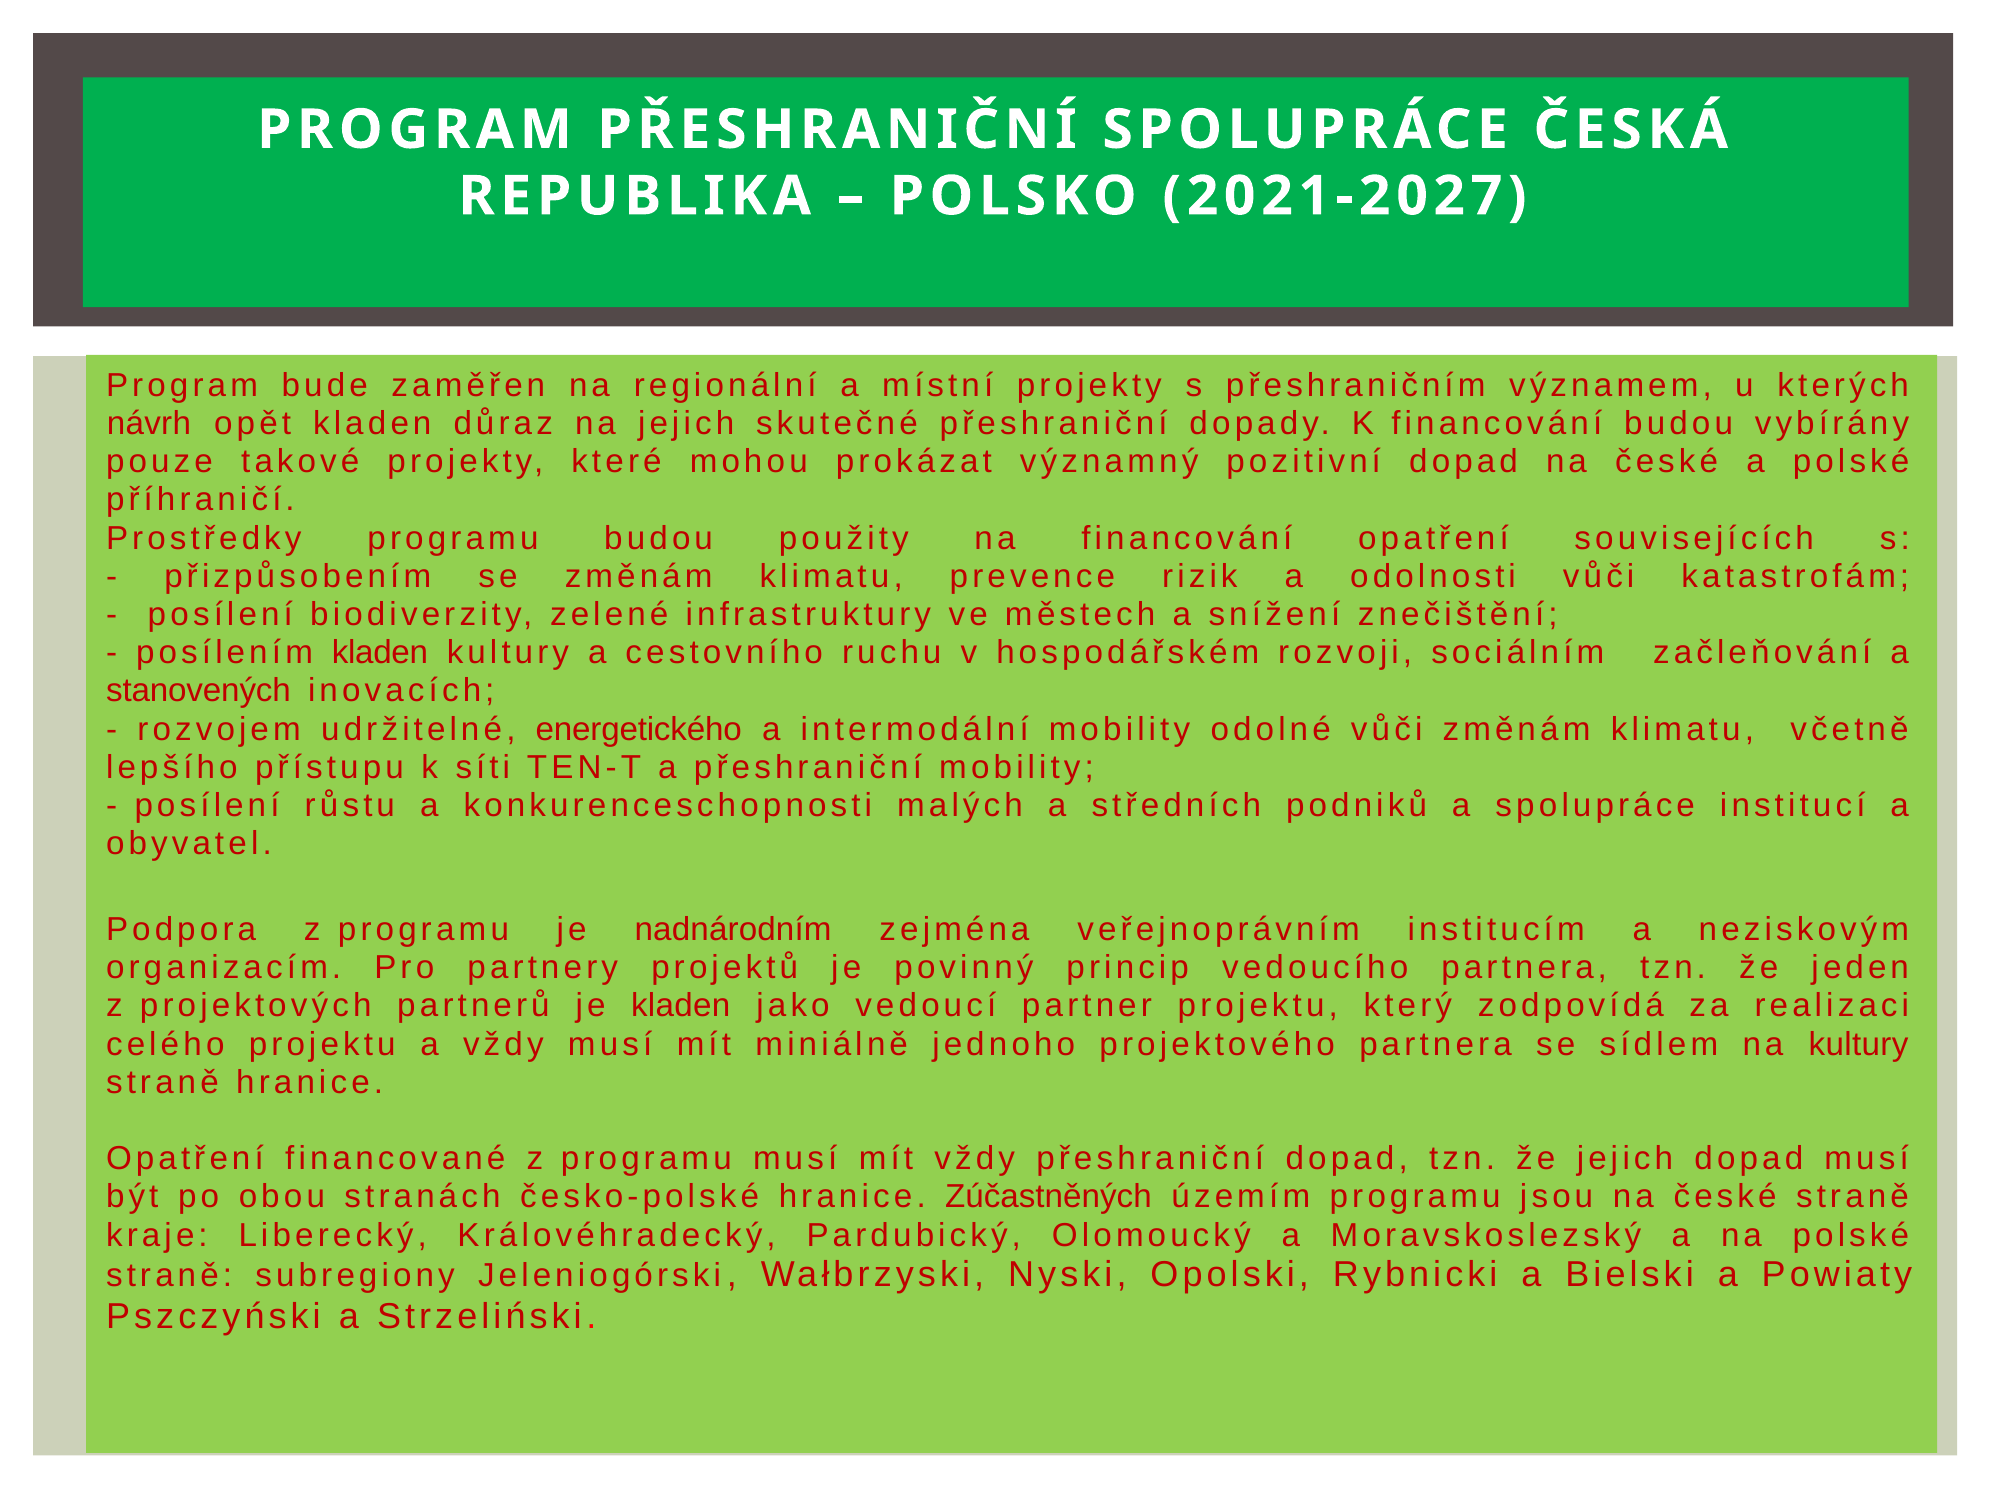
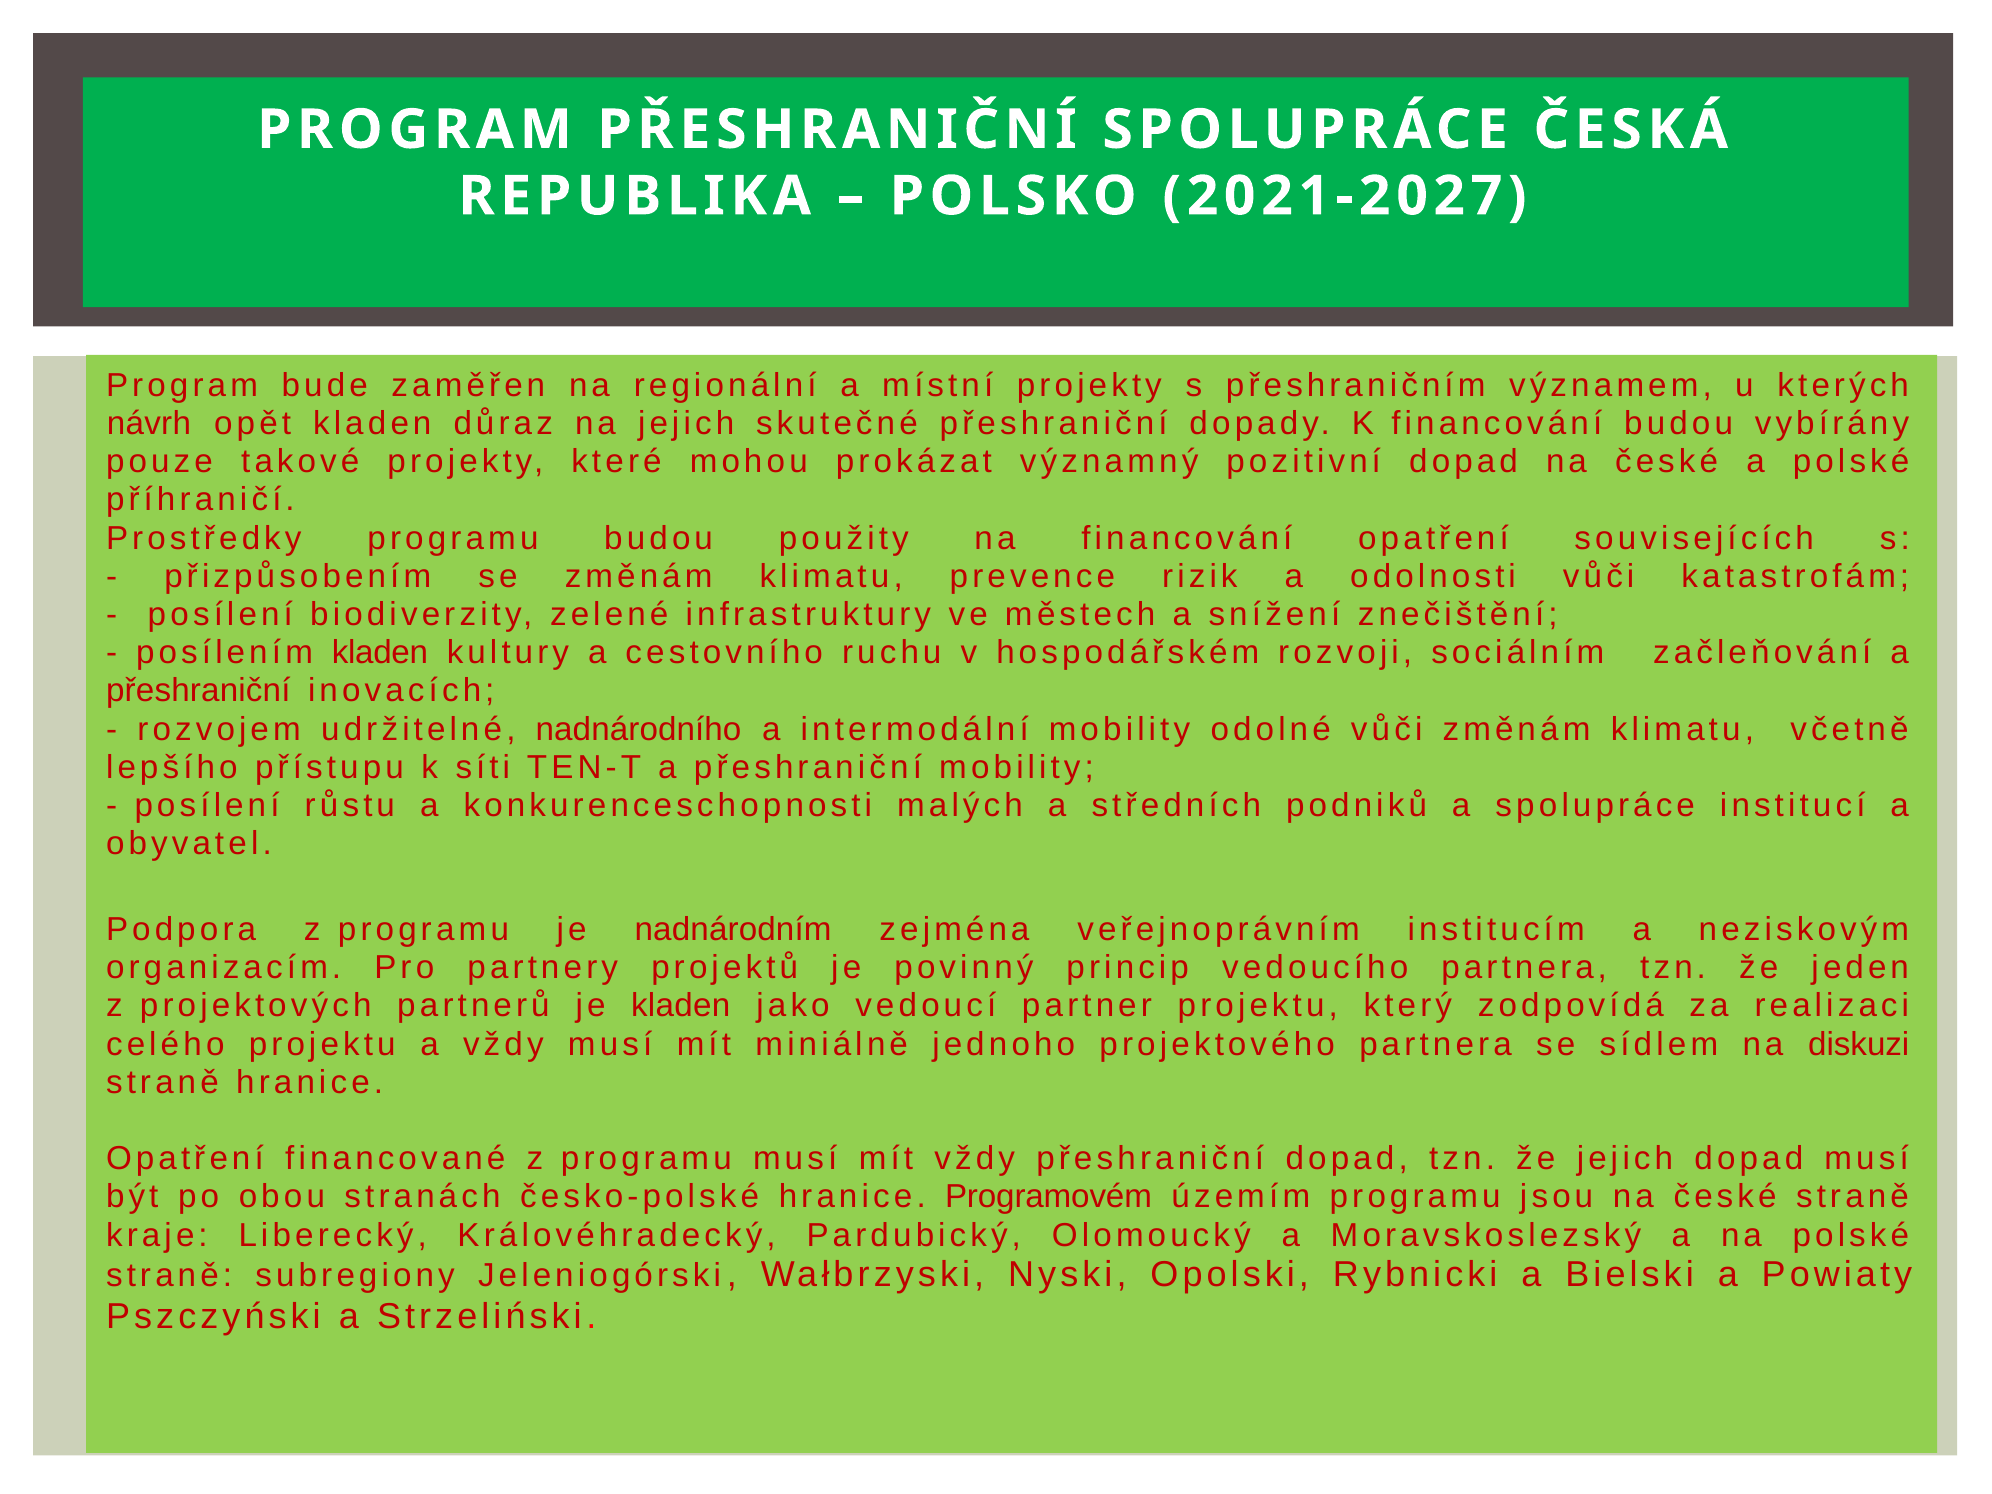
stanovených at (198, 691): stanovených -> přeshraniční
energetického: energetického -> nadnárodního
na kultury: kultury -> diskuzi
Zúčastněných: Zúčastněných -> Programovém
